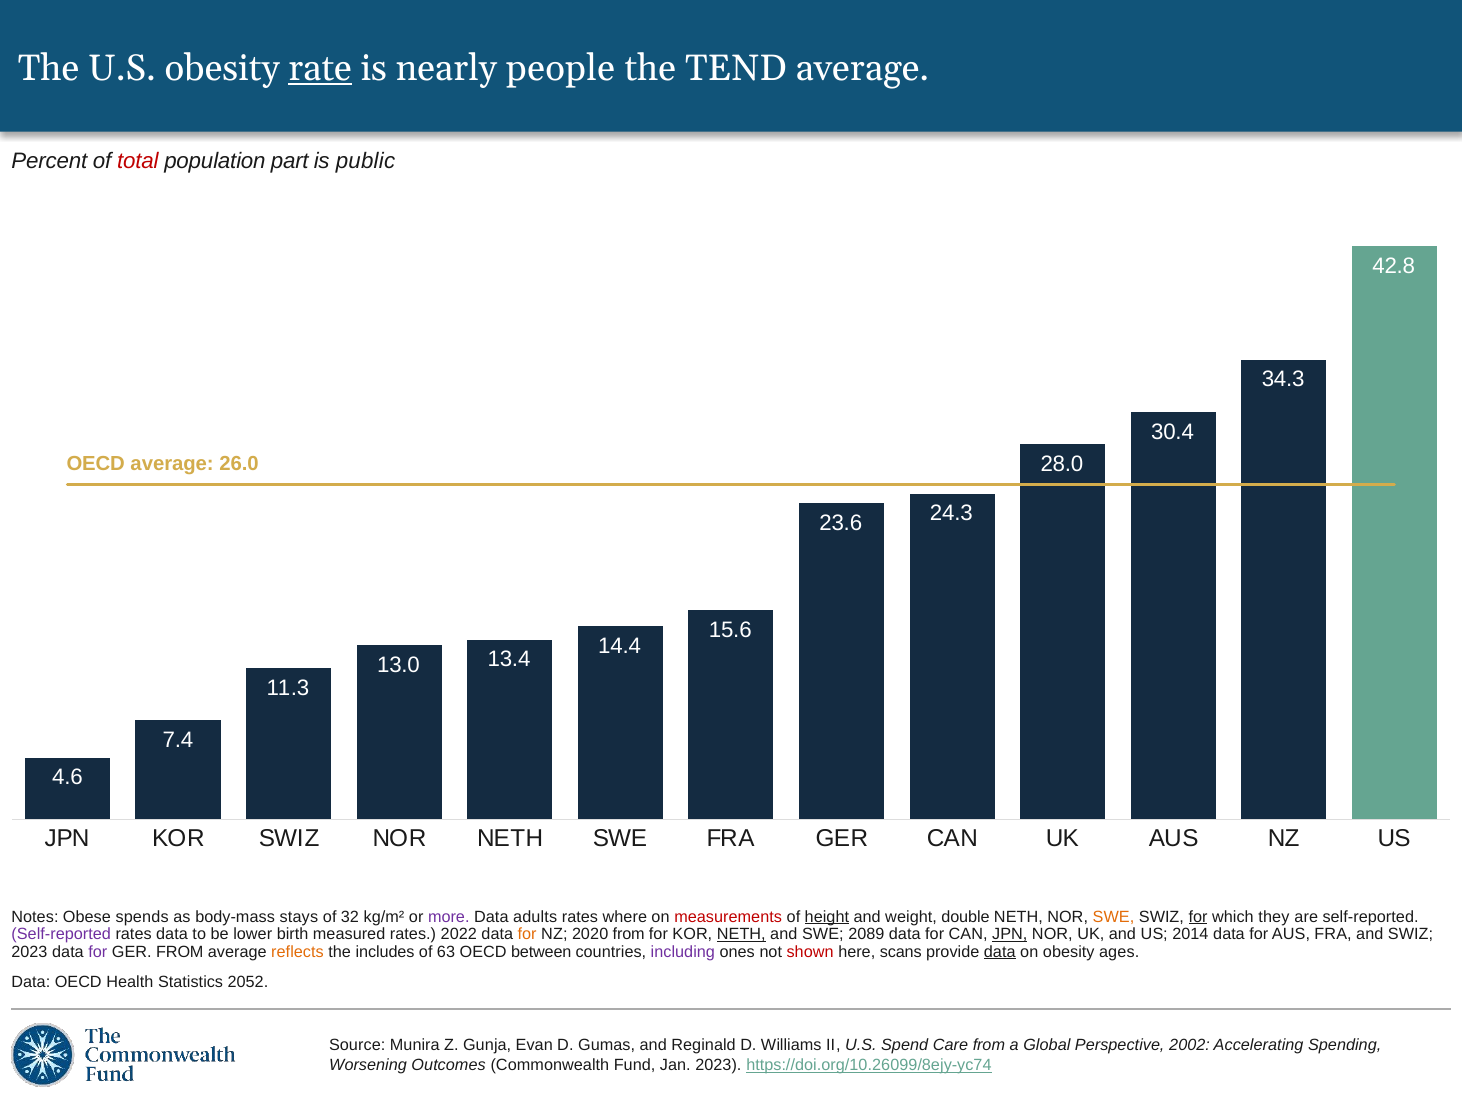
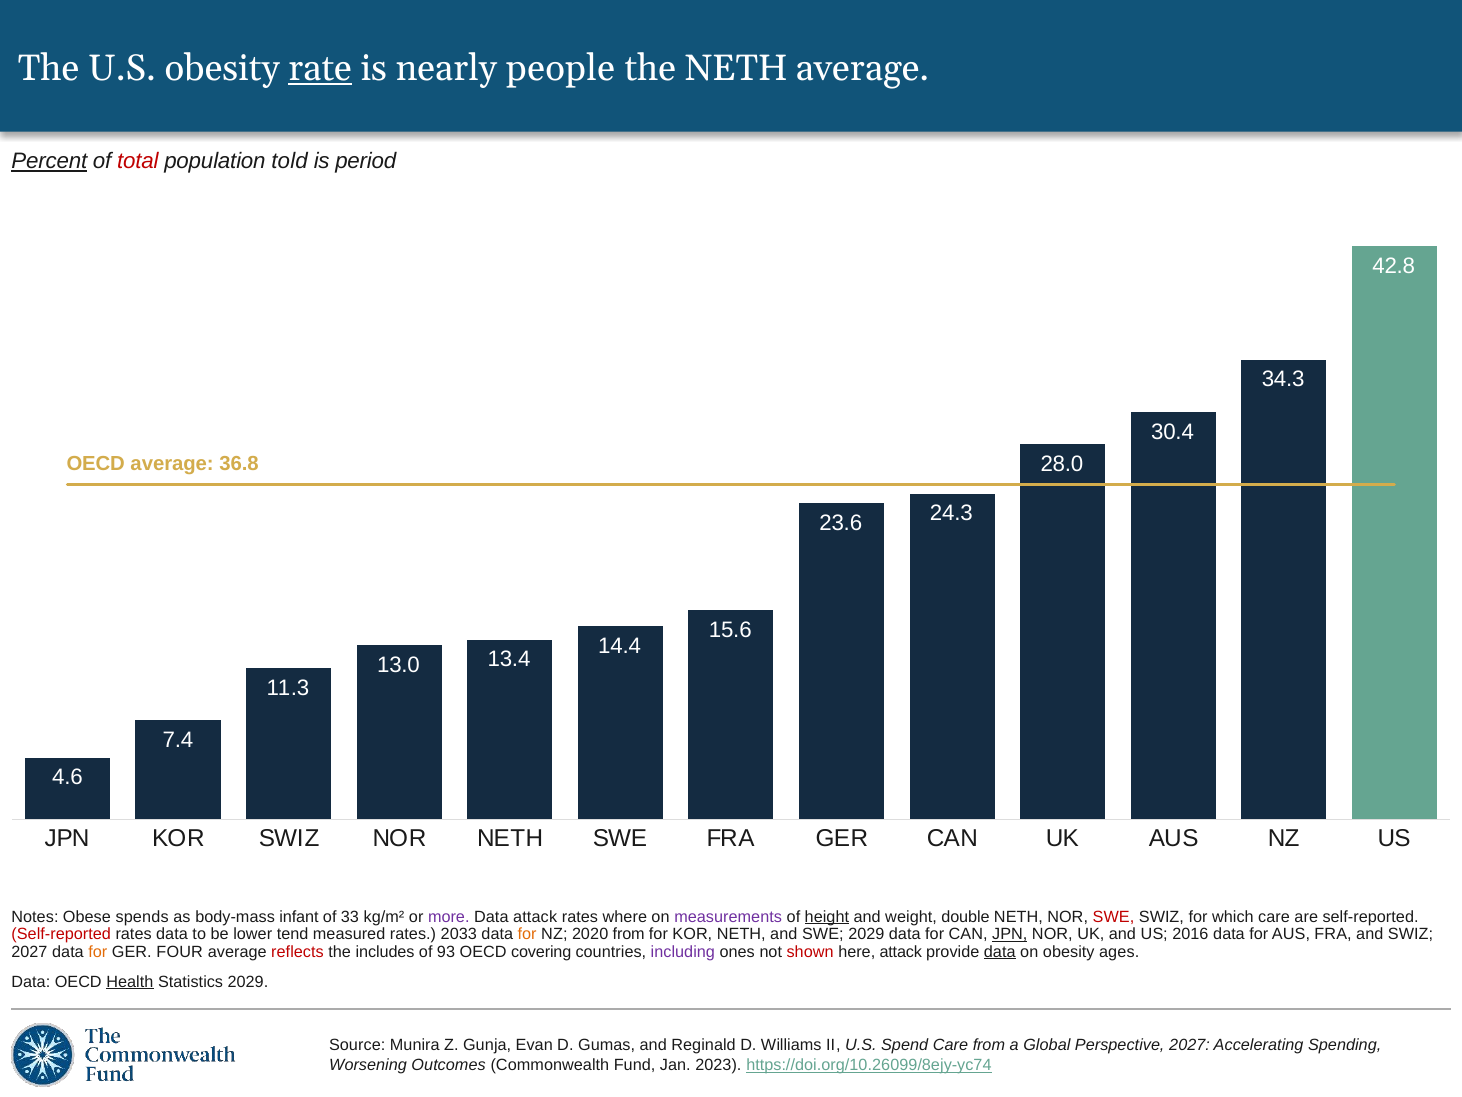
the TEND: TEND -> NETH
Percent underline: none -> present
part: part -> told
public: public -> period
26.0: 26.0 -> 36.8
stays: stays -> infant
32: 32 -> 33
Data adults: adults -> attack
measurements colour: red -> purple
SWE at (1113, 917) colour: orange -> red
for at (1198, 917) underline: present -> none
which they: they -> care
Self-reported at (61, 934) colour: purple -> red
birth: birth -> tend
2022: 2022 -> 2033
NETH at (741, 934) underline: present -> none
SWE 2089: 2089 -> 2029
2014: 2014 -> 2016
2023 at (29, 952): 2023 -> 2027
for at (98, 952) colour: purple -> orange
GER FROM: FROM -> FOUR
reflects colour: orange -> red
63: 63 -> 93
between: between -> covering
here scans: scans -> attack
Health underline: none -> present
Statistics 2052: 2052 -> 2029
2002 at (1190, 1045): 2002 -> 2027
